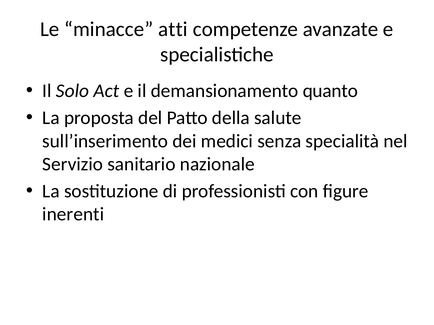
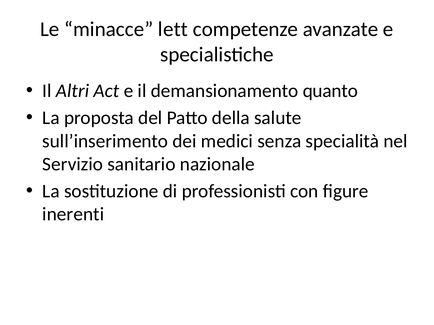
atti: atti -> lett
Solo: Solo -> Altri
